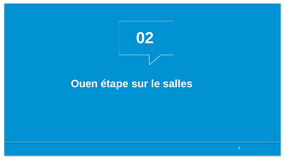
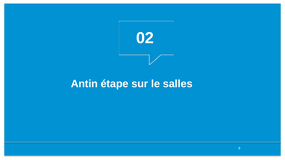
Ouen: Ouen -> Antin
